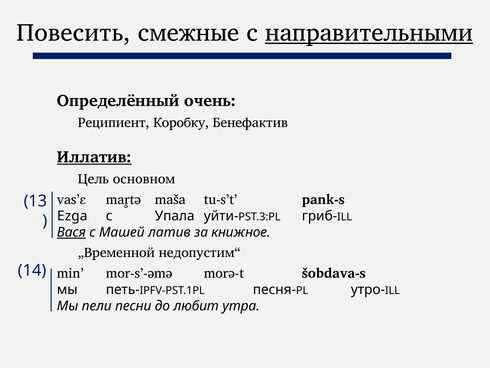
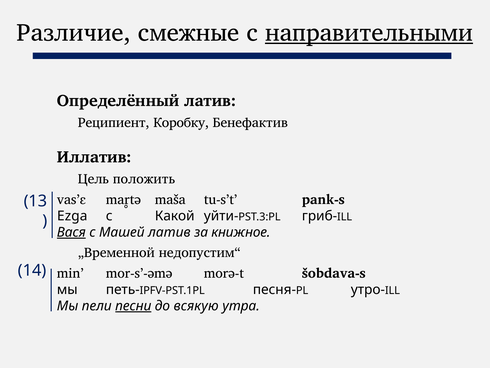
Повесить: Повесить -> Различие
Определённый очень: очень -> латив
Иллатив underline: present -> none
основном: основном -> положить
Упала: Упала -> Какой
песни underline: none -> present
любит: любит -> всякую
